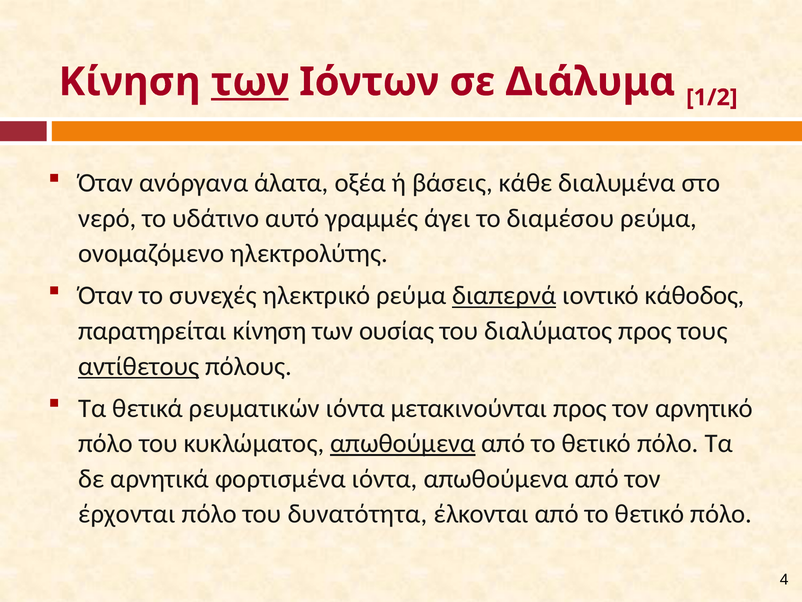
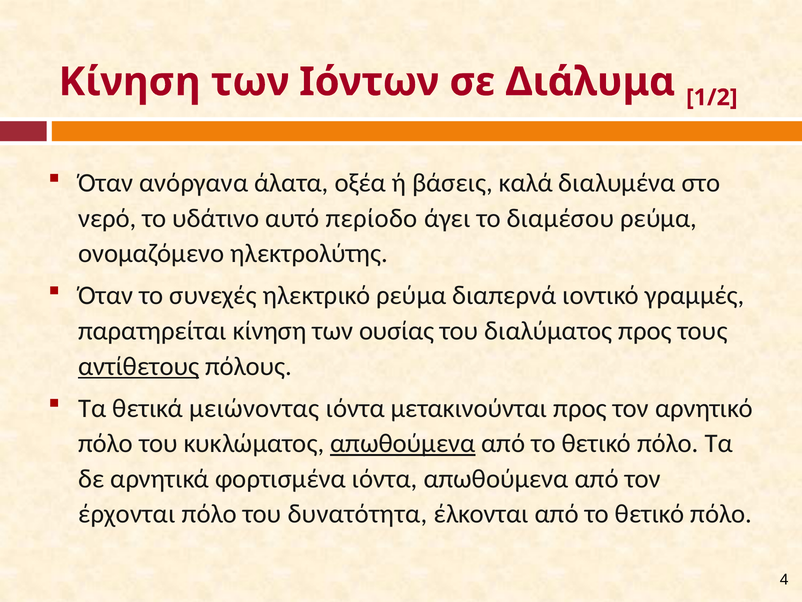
των at (250, 82) underline: present -> none
κάθε: κάθε -> καλά
γραμμές: γραμμές -> περίοδο
διαπερνά underline: present -> none
κάθοδος: κάθοδος -> γραμμές
ρευματικών: ρευματικών -> μειώνοντας
